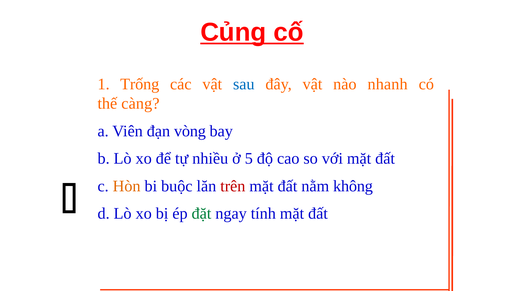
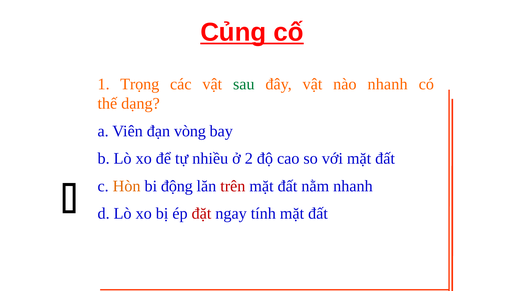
Trống: Trống -> Trọng
sau colour: blue -> green
càng: càng -> dạng
5: 5 -> 2
buộc: buộc -> động
nằm không: không -> nhanh
đặt colour: green -> red
